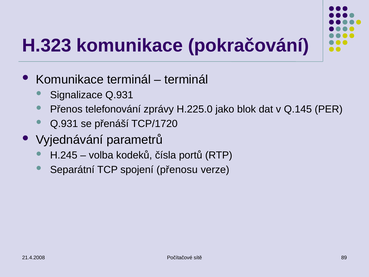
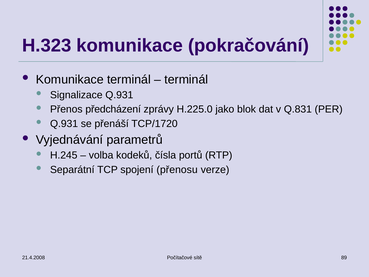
telefonování: telefonování -> předcházení
Q.145: Q.145 -> Q.831
